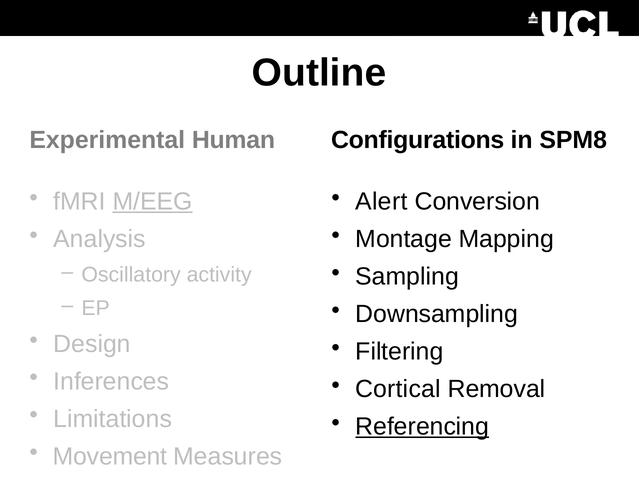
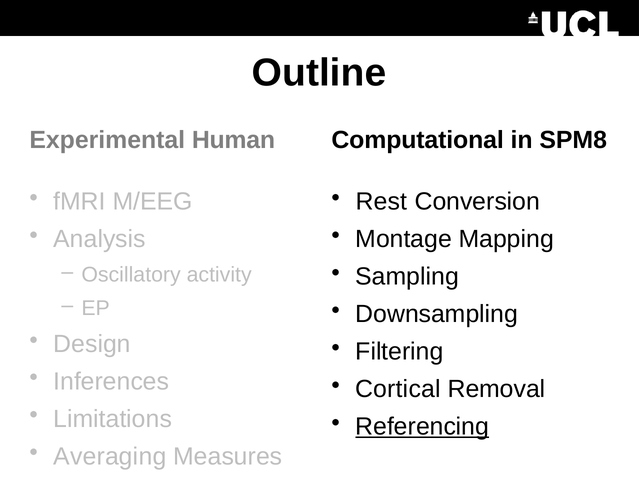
Configurations: Configurations -> Computational
M/EEG underline: present -> none
Alert: Alert -> Rest
Movement: Movement -> Averaging
